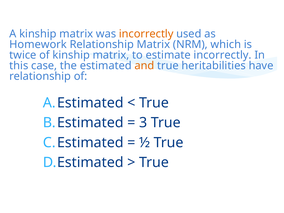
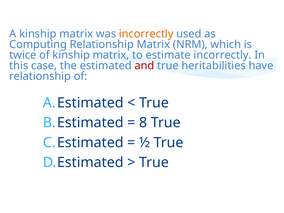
Homework: Homework -> Computing
and colour: orange -> red
3: 3 -> 8
